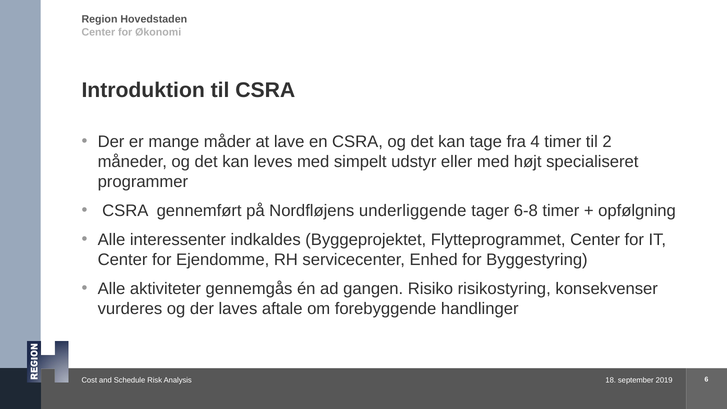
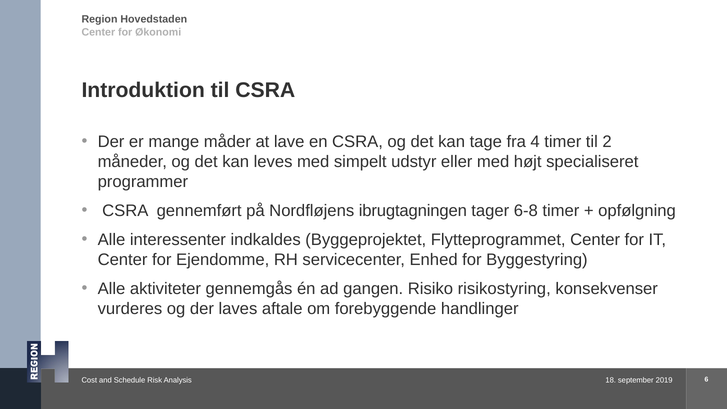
underliggende: underliggende -> ibrugtagningen
